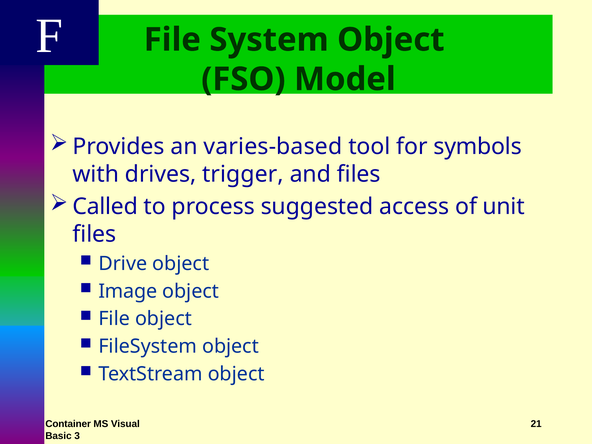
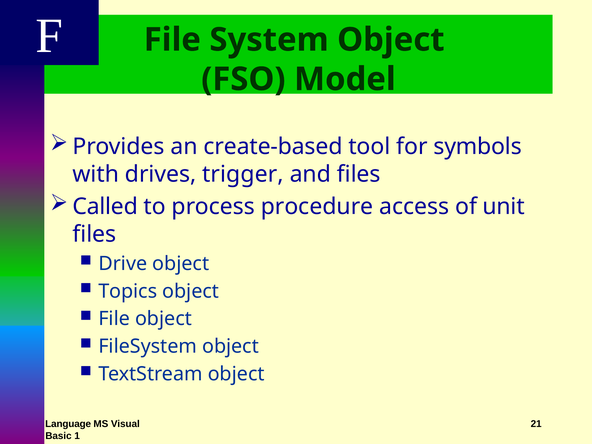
varies-based: varies-based -> create-based
suggested: suggested -> procedure
Image: Image -> Topics
Container: Container -> Language
3: 3 -> 1
